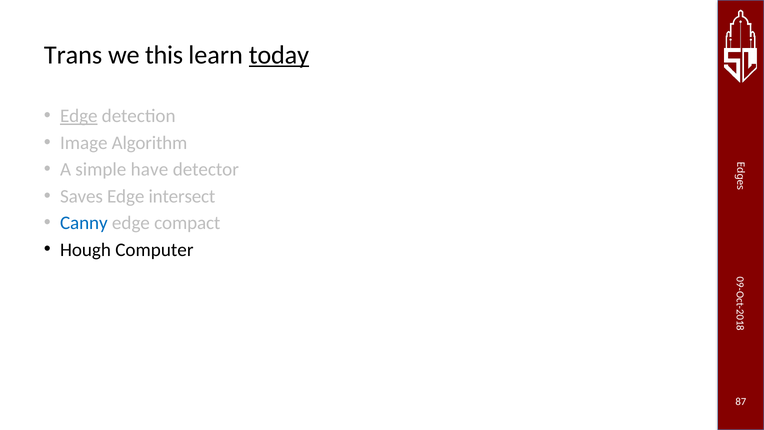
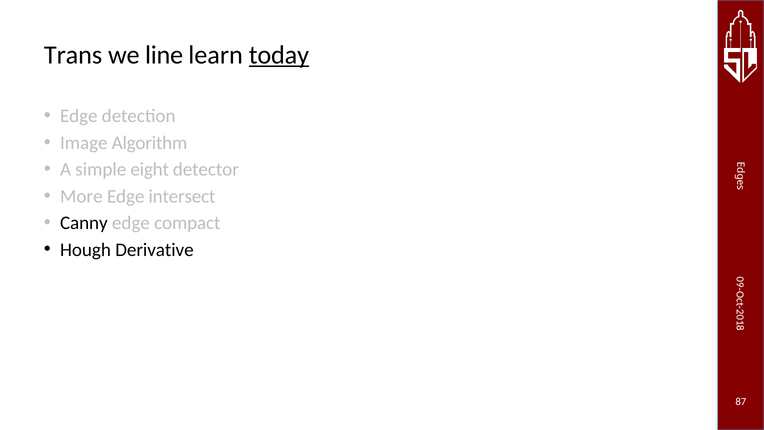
this: this -> line
Edge at (79, 116) underline: present -> none
have: have -> eight
Saves: Saves -> More
Canny colour: blue -> black
Computer: Computer -> Derivative
